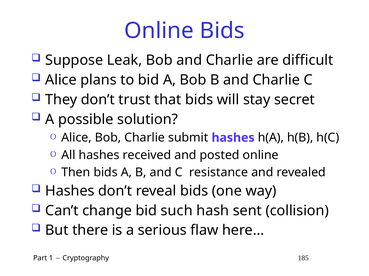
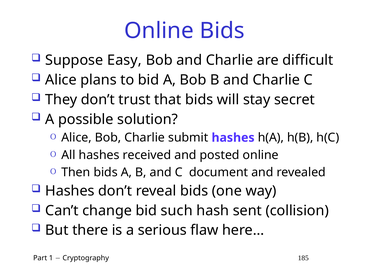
Leak: Leak -> Easy
resistance: resistance -> document
